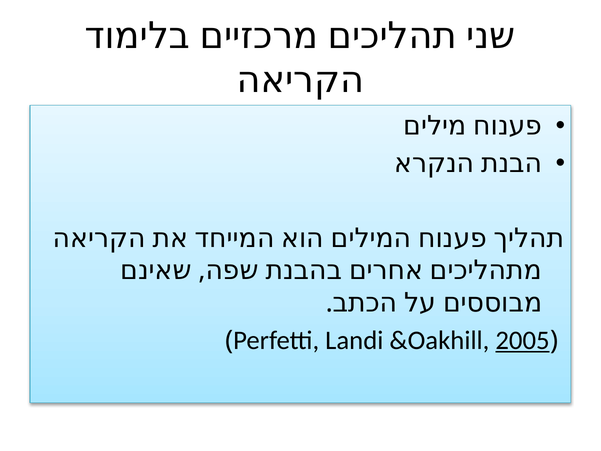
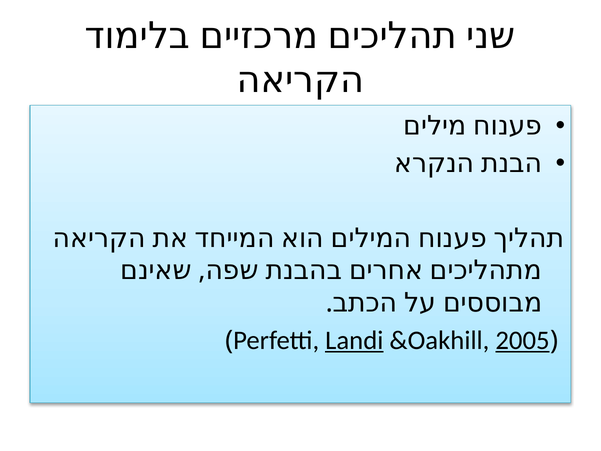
Landi underline: none -> present
